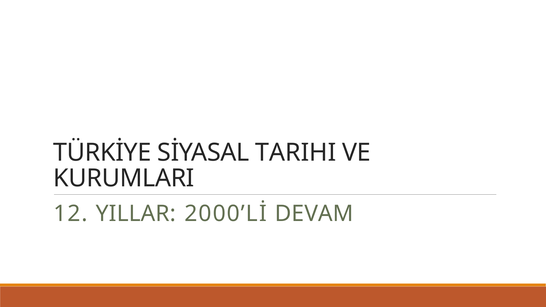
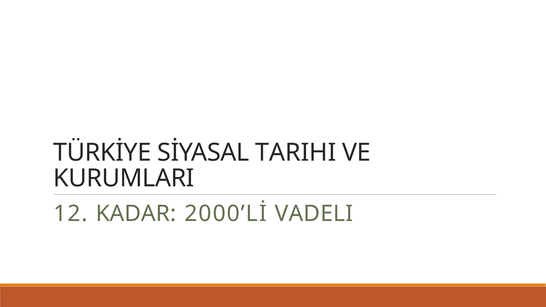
YILLAR: YILLAR -> KADAR
DEVAM: DEVAM -> VADELI
